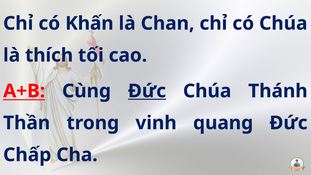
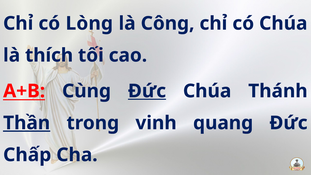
Khấn: Khấn -> Lòng
Chan: Chan -> Công
Thần underline: none -> present
